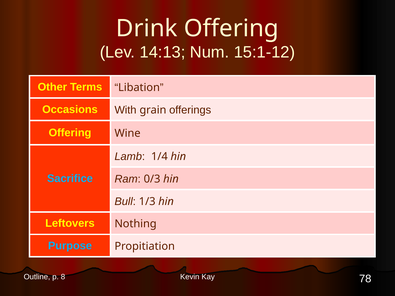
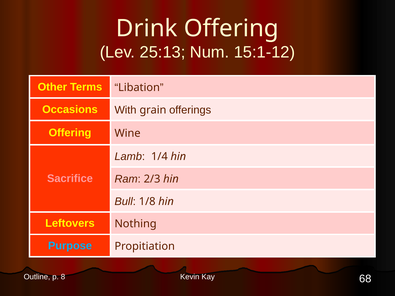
14:13: 14:13 -> 25:13
Sacrifice colour: light blue -> pink
0/3: 0/3 -> 2/3
1/3: 1/3 -> 1/8
78: 78 -> 68
